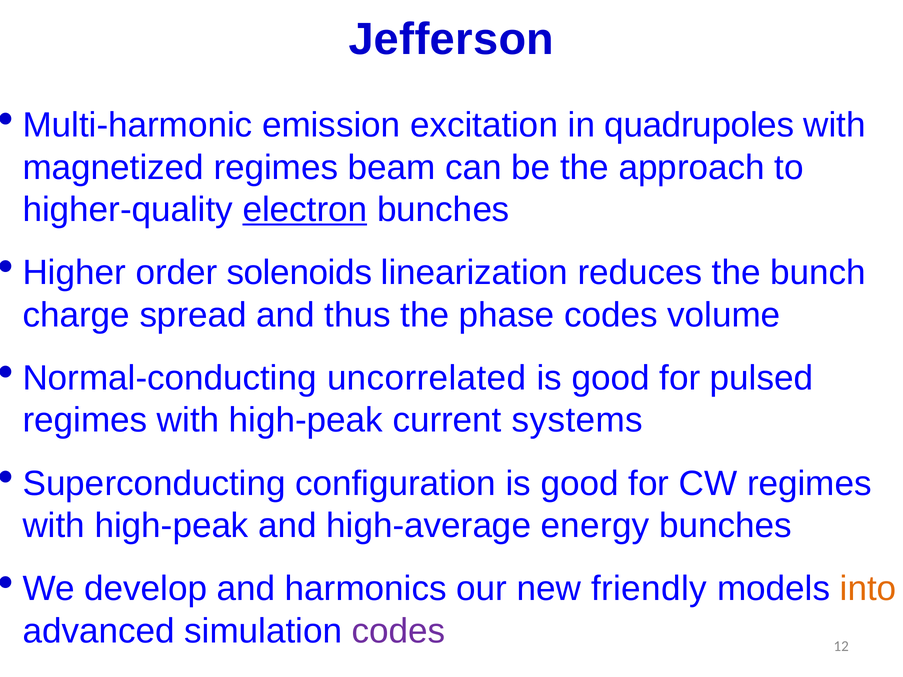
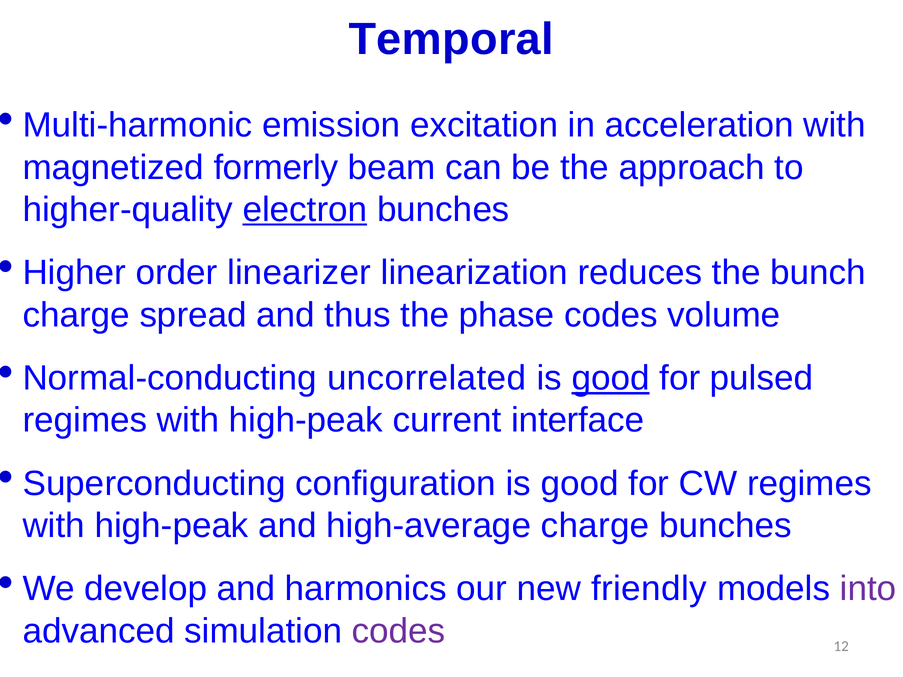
Jefferson: Jefferson -> Temporal
quadrupoles: quadrupoles -> acceleration
magnetized regimes: regimes -> formerly
solenoids: solenoids -> linearizer
good at (611, 378) underline: none -> present
systems: systems -> interface
high-average energy: energy -> charge
into colour: orange -> purple
